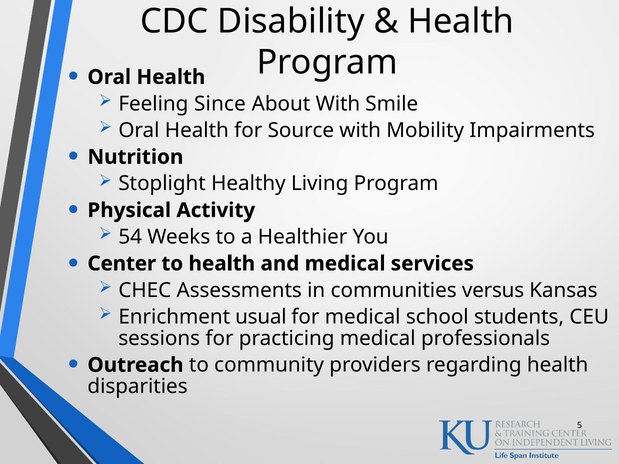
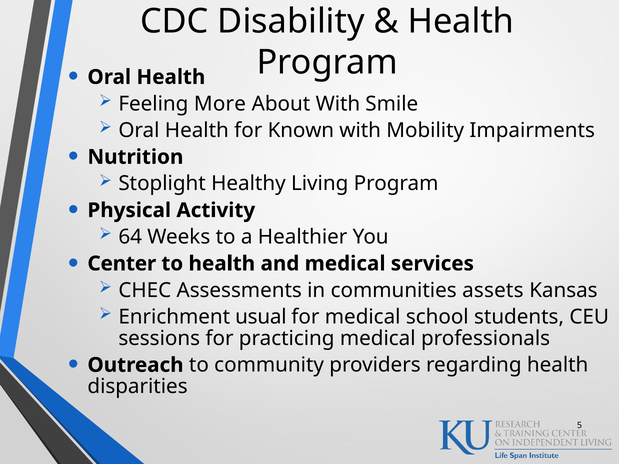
Since: Since -> More
Source: Source -> Known
54: 54 -> 64
versus: versus -> assets
